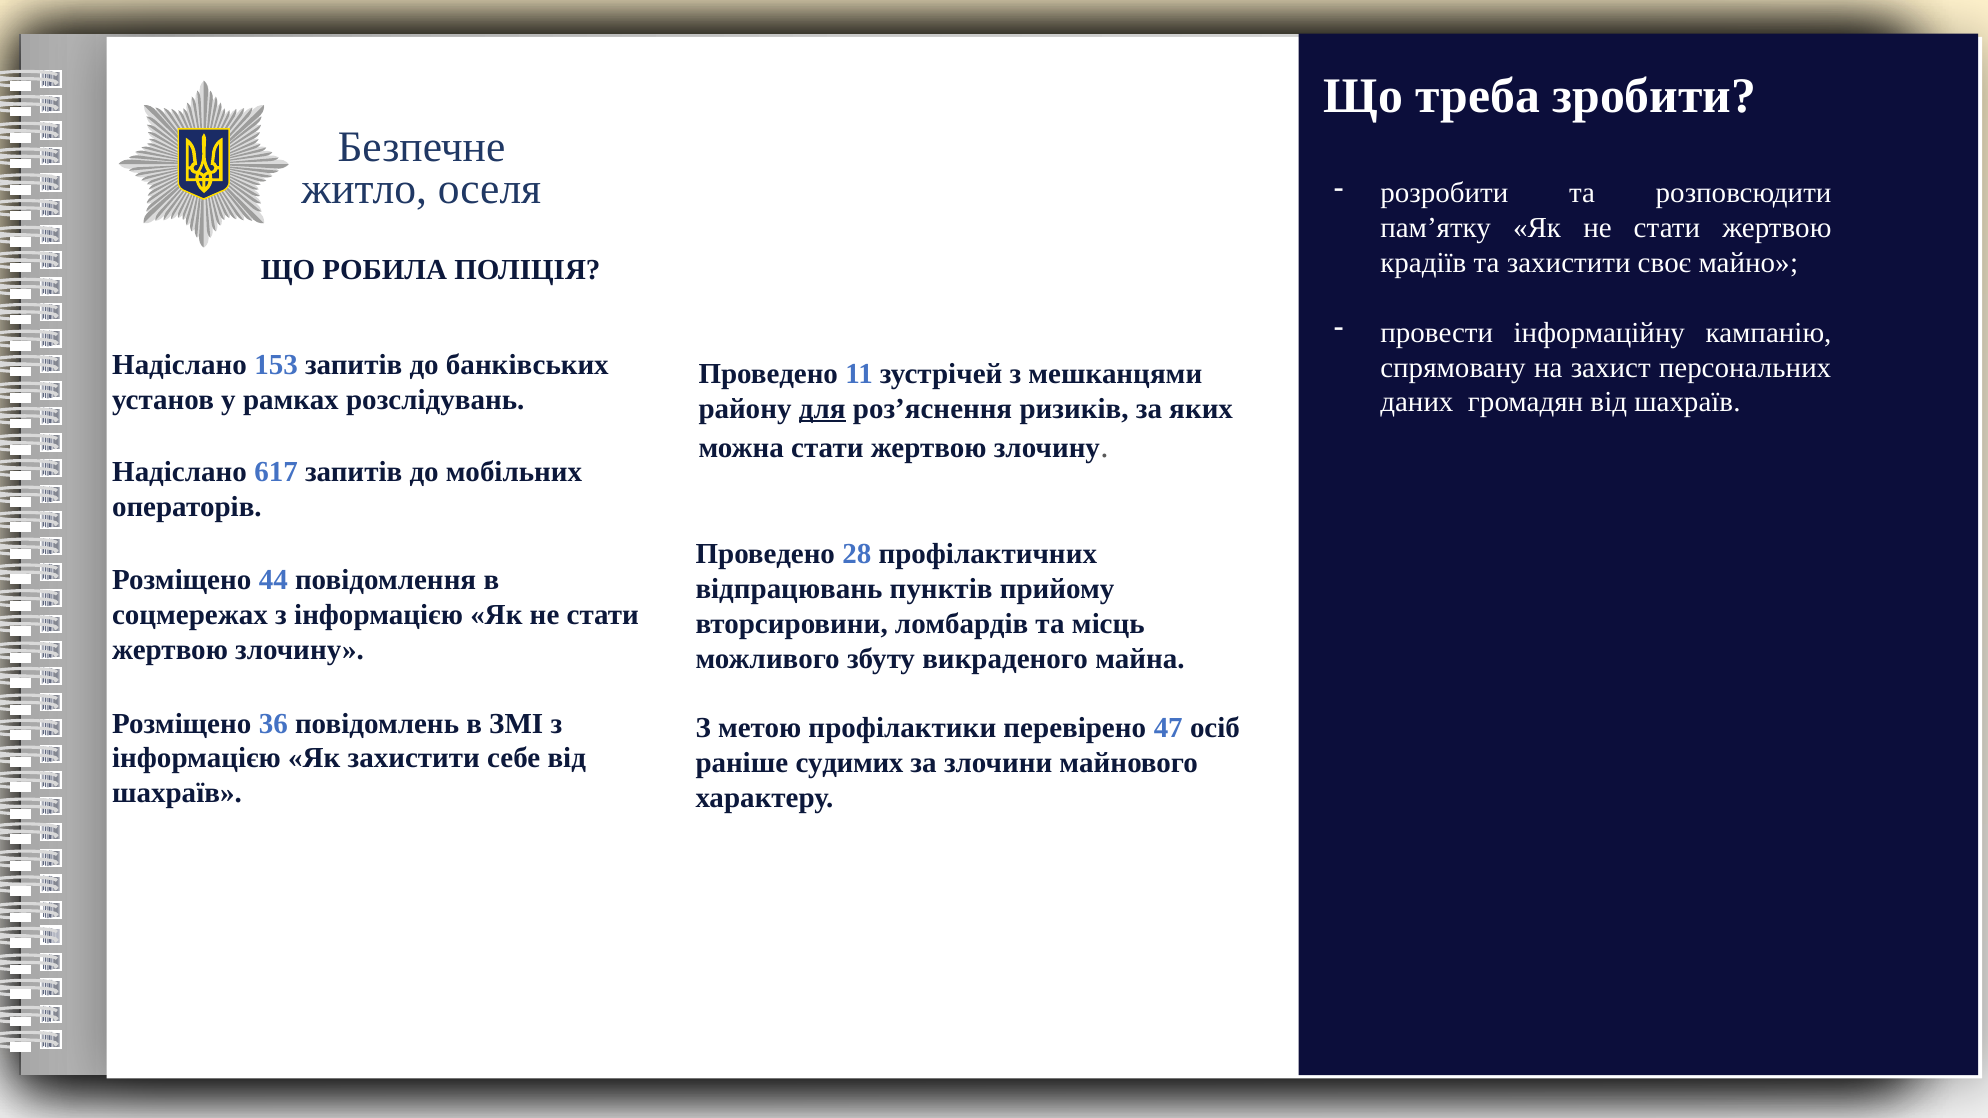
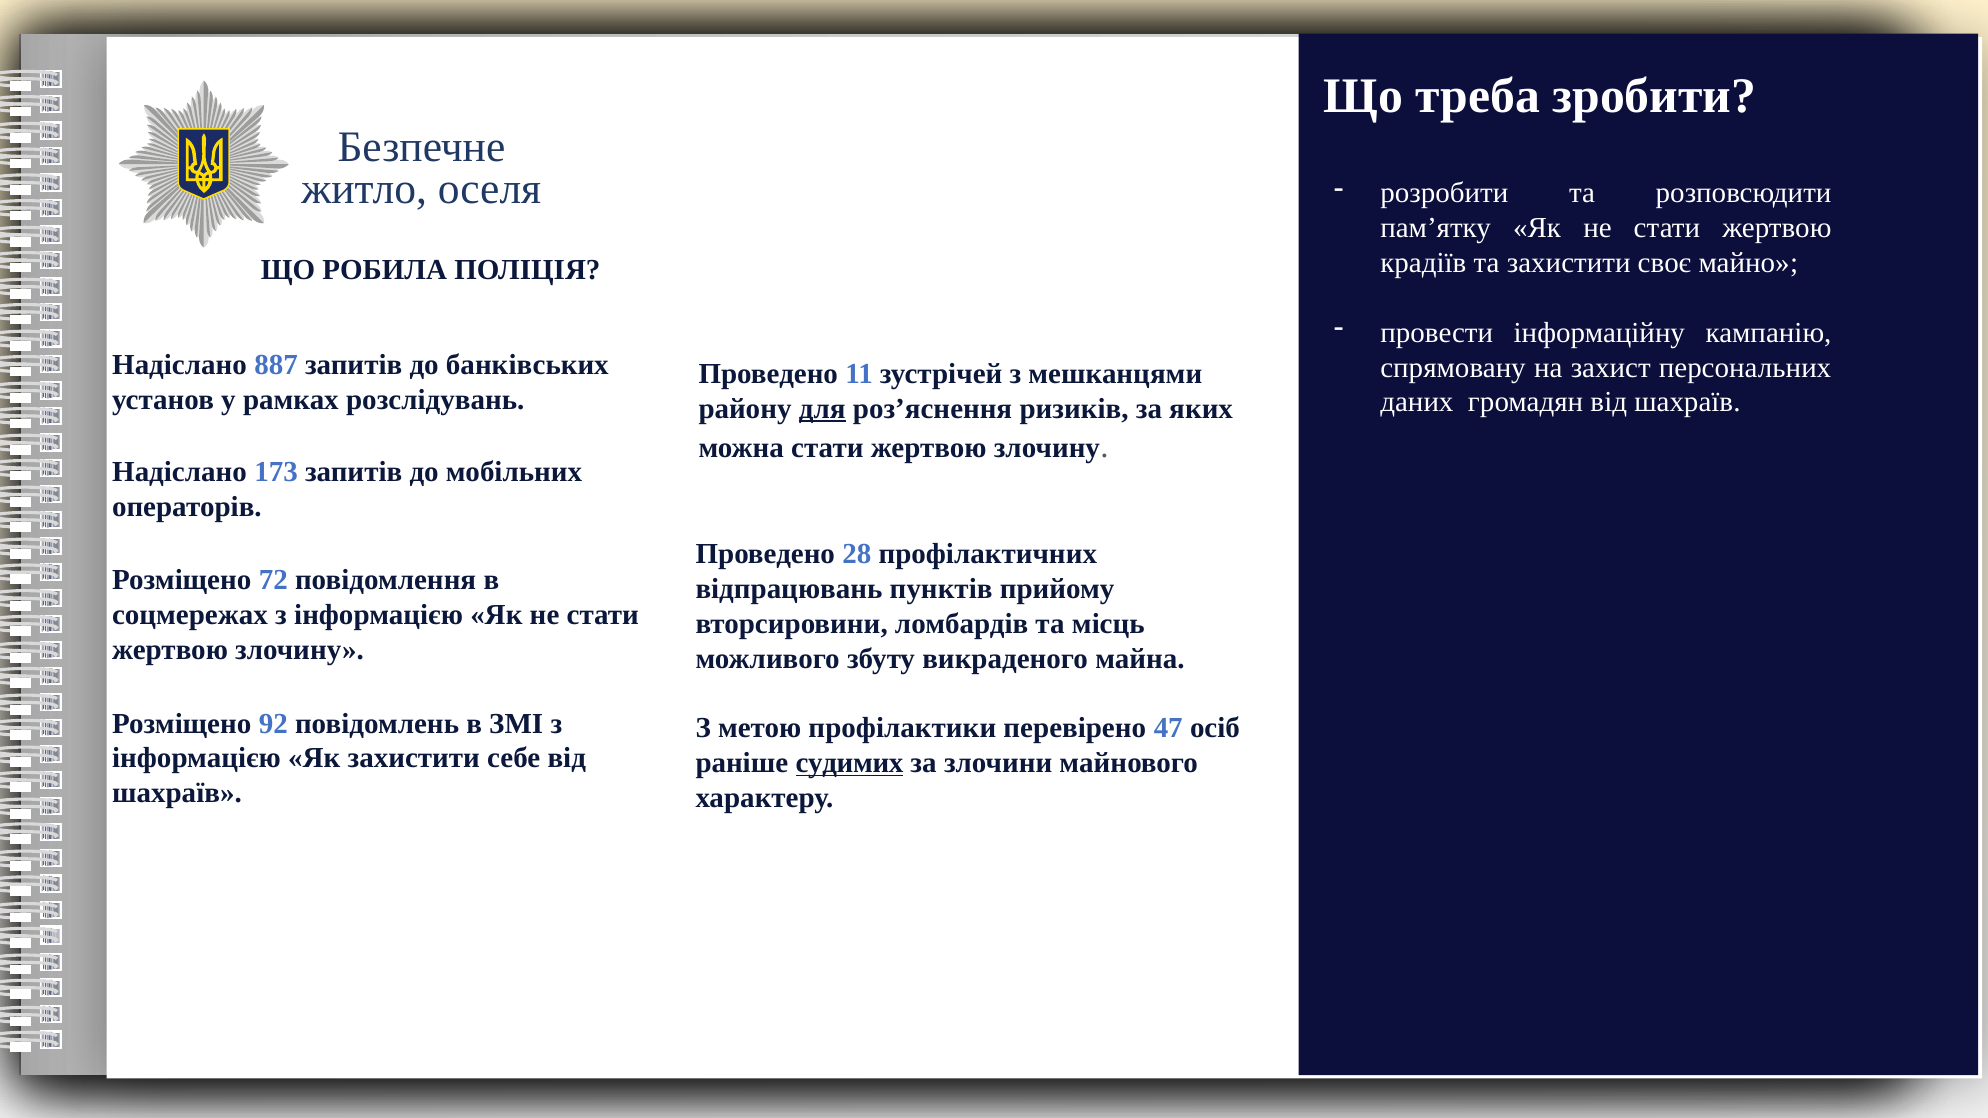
153: 153 -> 887
617: 617 -> 173
44: 44 -> 72
36: 36 -> 92
судимих underline: none -> present
